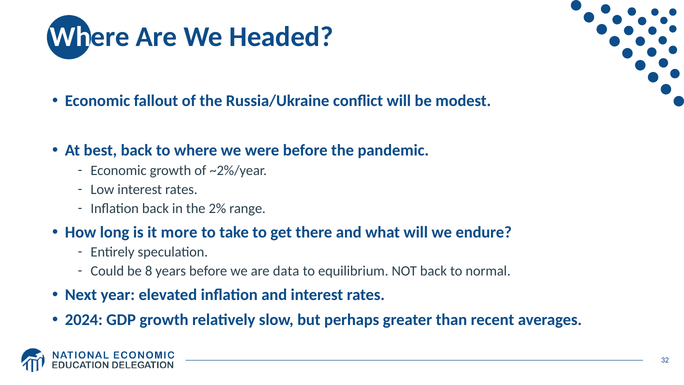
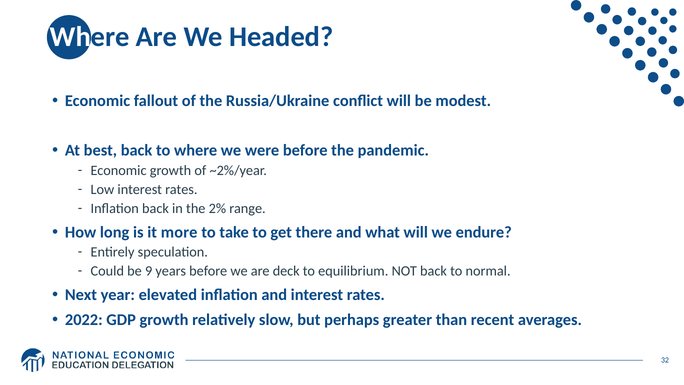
8: 8 -> 9
data: data -> deck
2024: 2024 -> 2022
